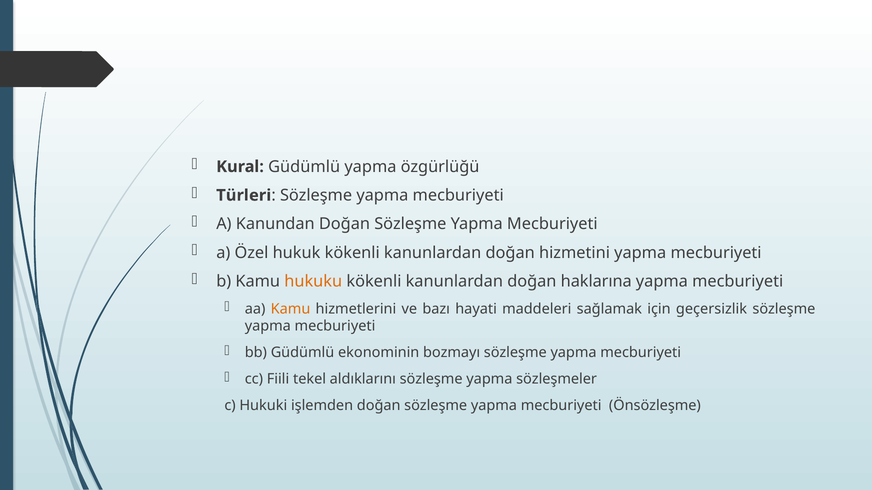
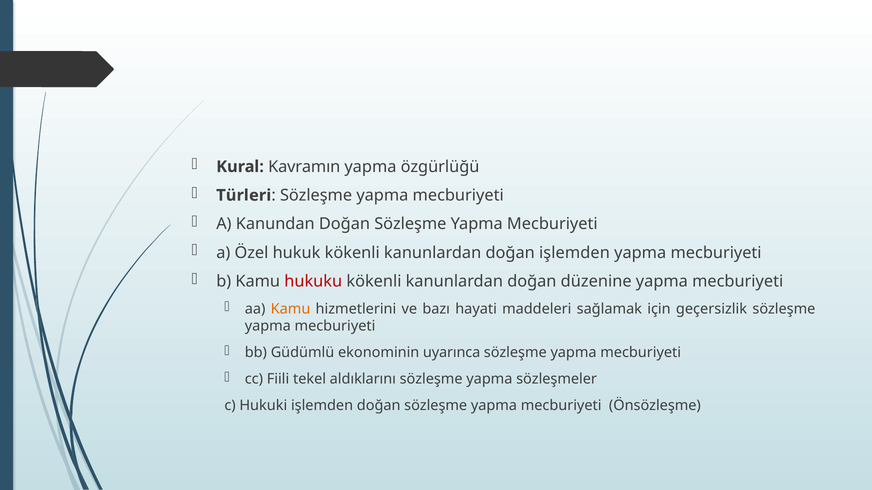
Kural Güdümlü: Güdümlü -> Kavramın
doğan hizmetini: hizmetini -> işlemden
hukuku colour: orange -> red
haklarına: haklarına -> düzenine
bozmayı: bozmayı -> uyarınca
